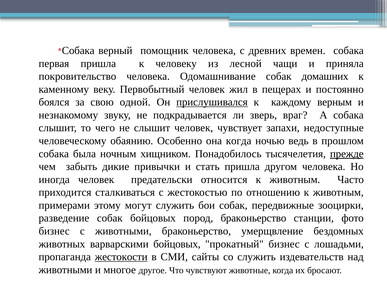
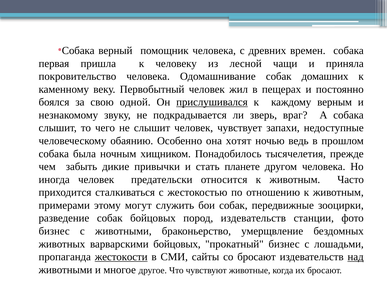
она когда: когда -> хотят
прежде underline: present -> none
стать пришла: пришла -> планете
пород браконьерство: браконьерство -> издевательств
со служить: служить -> бросают
над underline: none -> present
